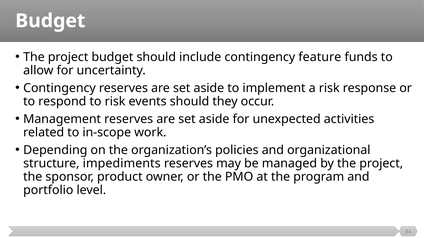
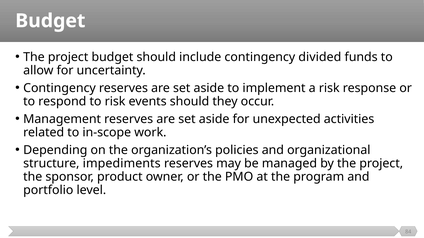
feature: feature -> divided
